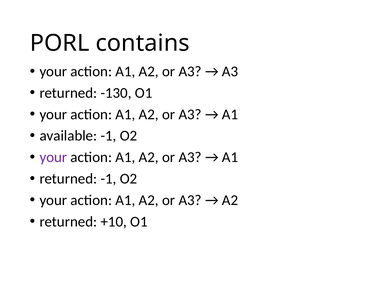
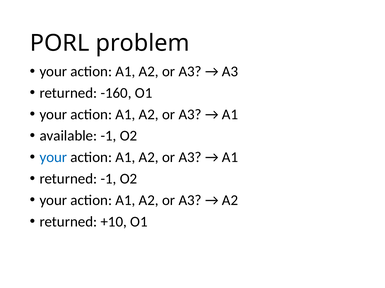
contains: contains -> problem
-130: -130 -> -160
your at (53, 158) colour: purple -> blue
